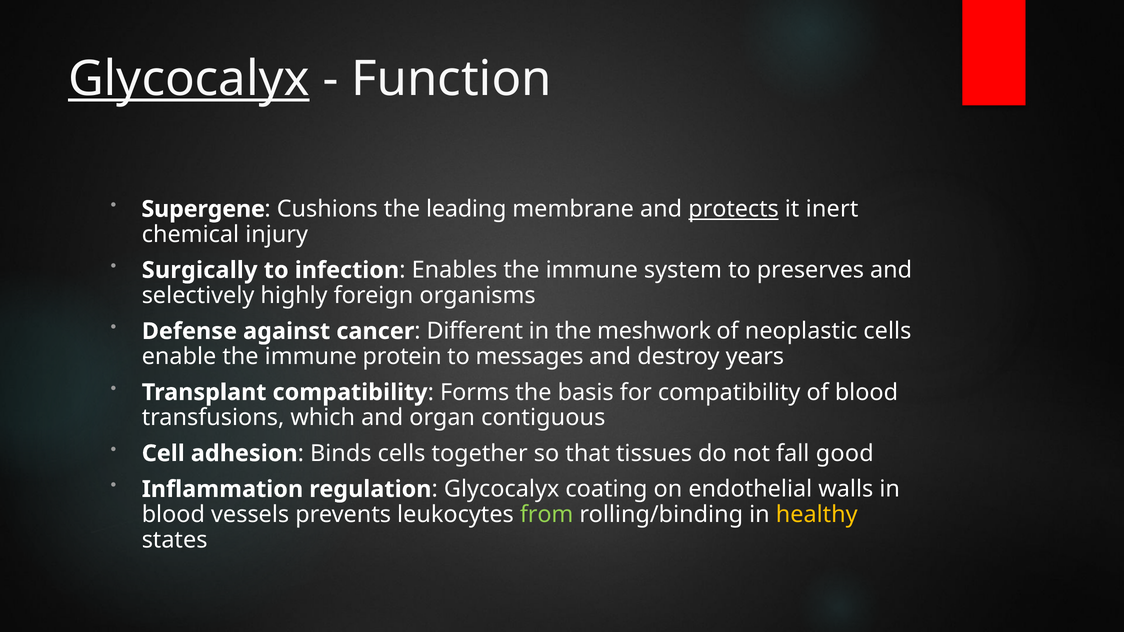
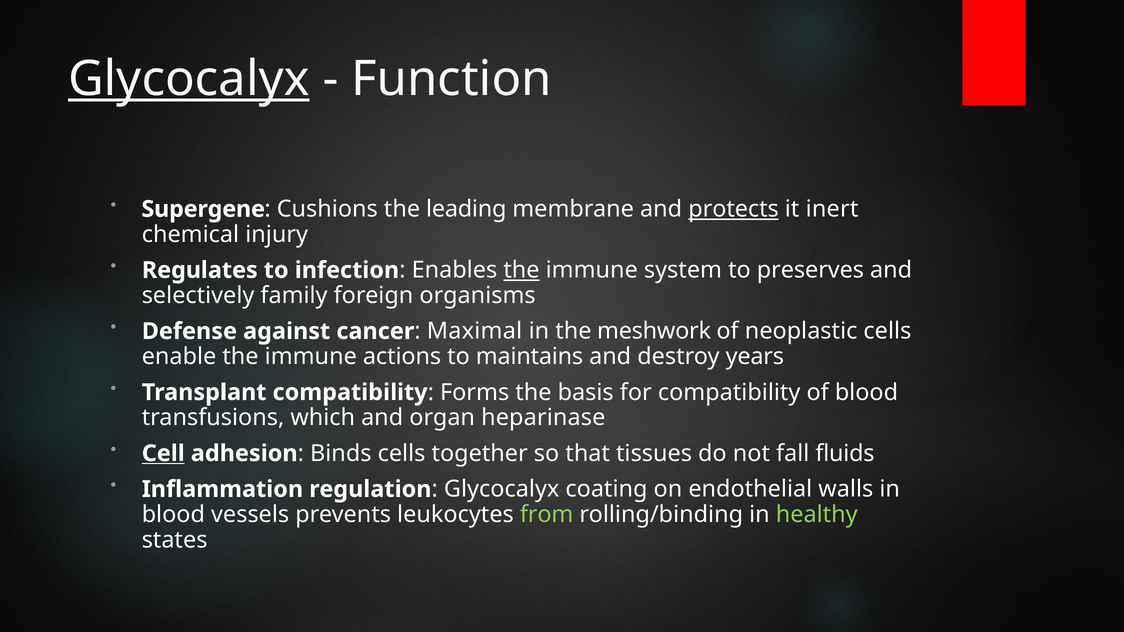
Surgically: Surgically -> Regulates
the at (521, 270) underline: none -> present
highly: highly -> family
Different: Different -> Maximal
protein: protein -> actions
messages: messages -> maintains
contiguous: contiguous -> heparinase
Cell underline: none -> present
good: good -> fluids
healthy colour: yellow -> light green
